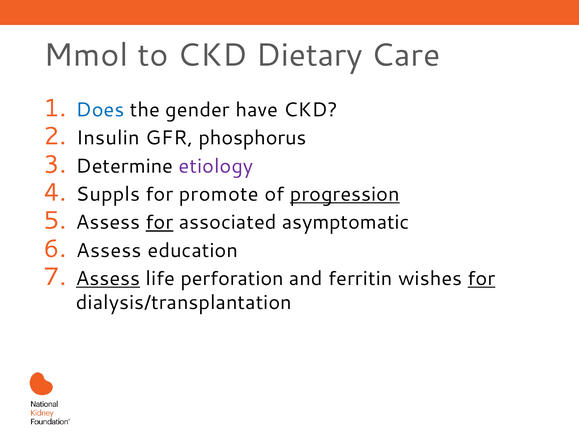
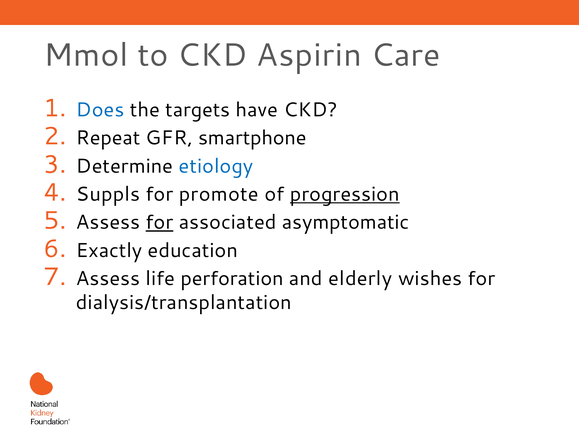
Dietary: Dietary -> Aspirin
gender: gender -> targets
Insulin: Insulin -> Repeat
phosphorus: phosphorus -> smartphone
etiology colour: purple -> blue
Assess at (109, 251): Assess -> Exactly
Assess at (108, 279) underline: present -> none
ferritin: ferritin -> elderly
for at (481, 279) underline: present -> none
